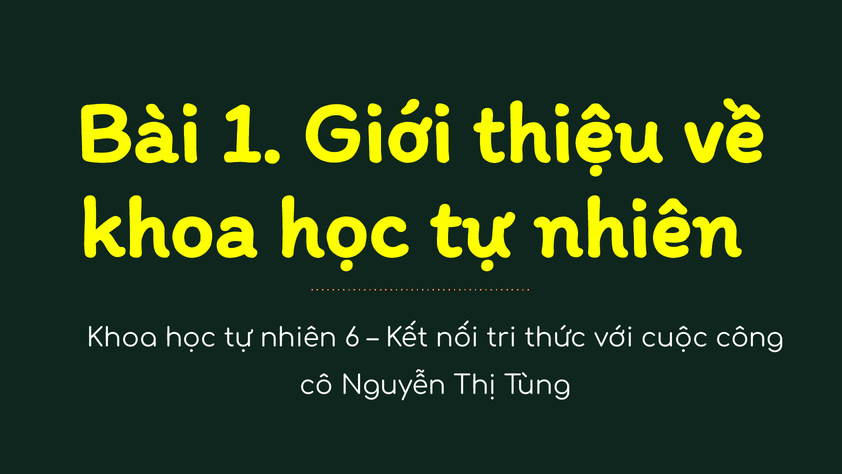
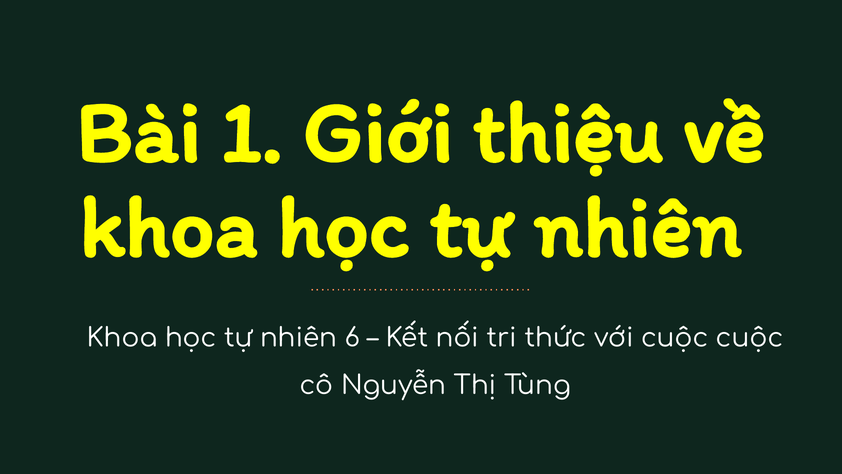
cuộc công: công -> cuộc
